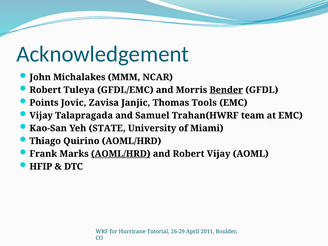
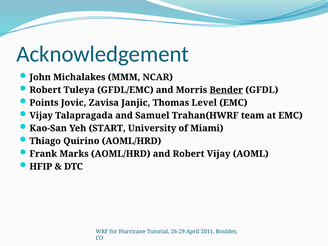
Tools: Tools -> Level
STATE: STATE -> START
AOML/HRD at (121, 154) underline: present -> none
